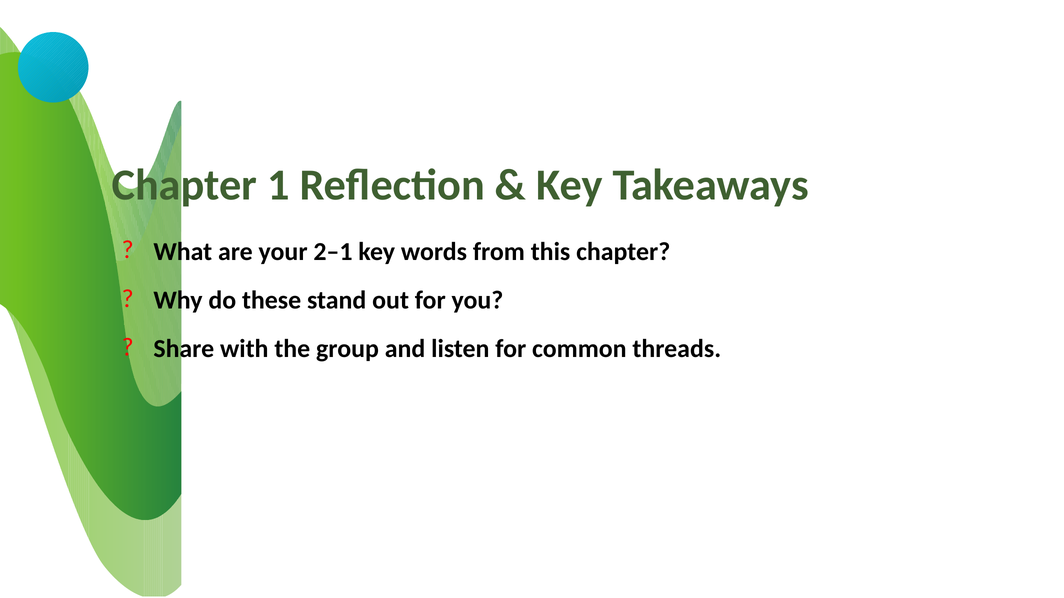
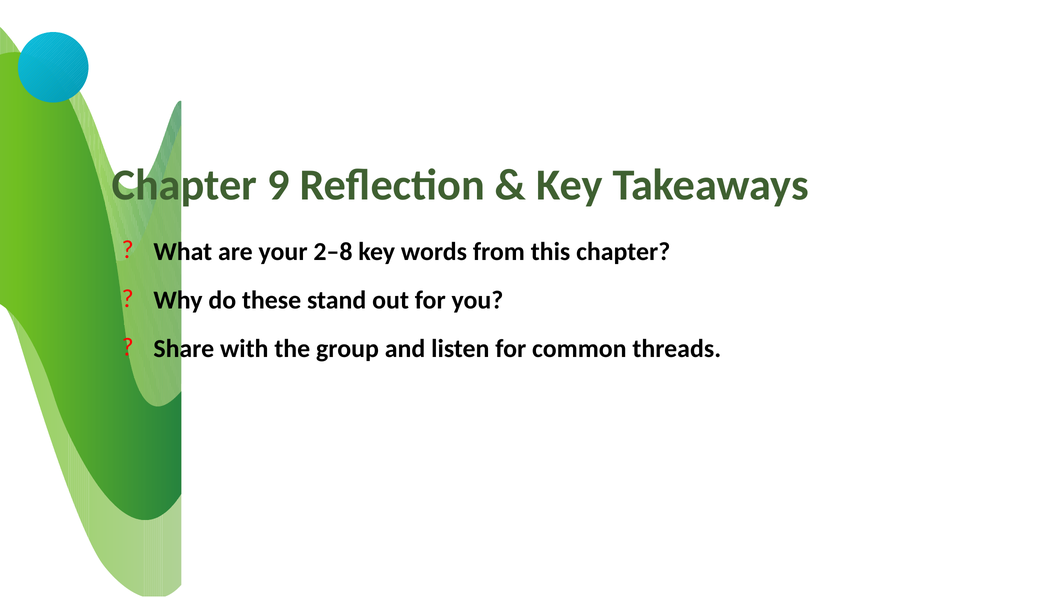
1: 1 -> 9
2–1: 2–1 -> 2–8
